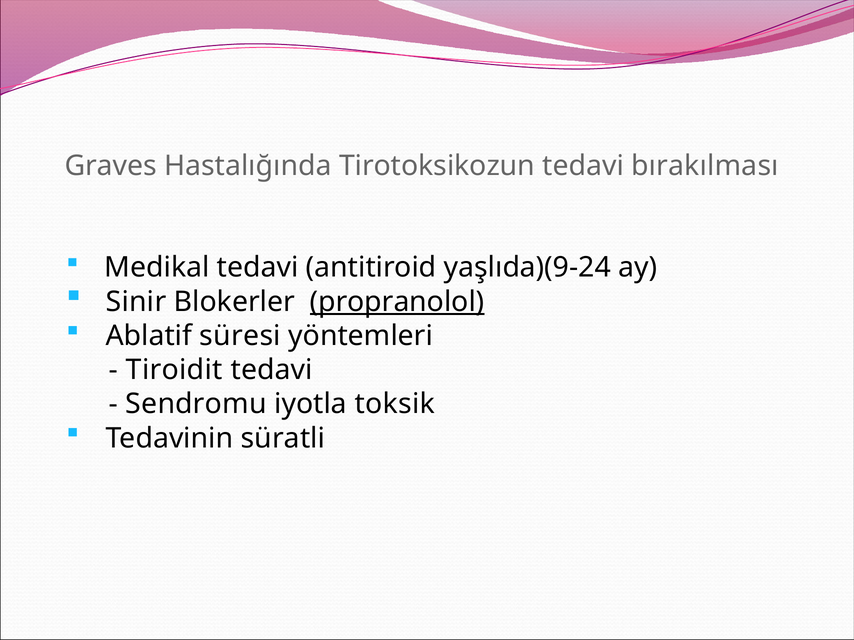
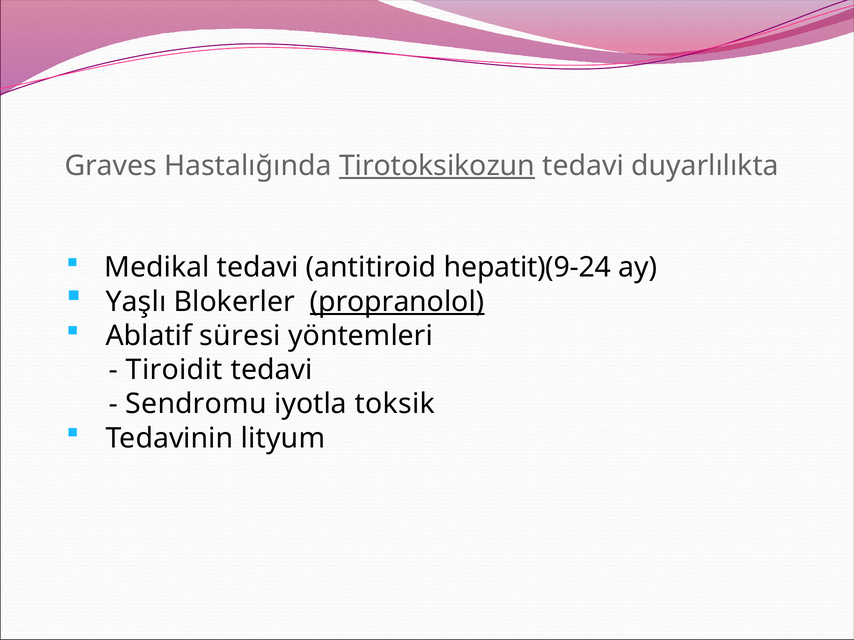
Tirotoksikozun underline: none -> present
bırakılması: bırakılması -> duyarlılıkta
yaşlıda)(9-24: yaşlıda)(9-24 -> hepatit)(9-24
Sinir: Sinir -> Yaşlı
süratli: süratli -> lityum
